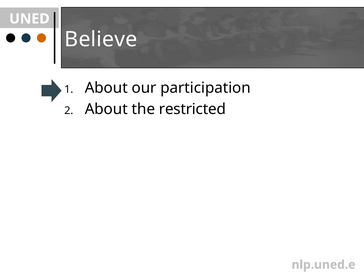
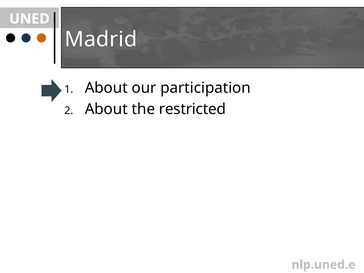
Believe: Believe -> Madrid
